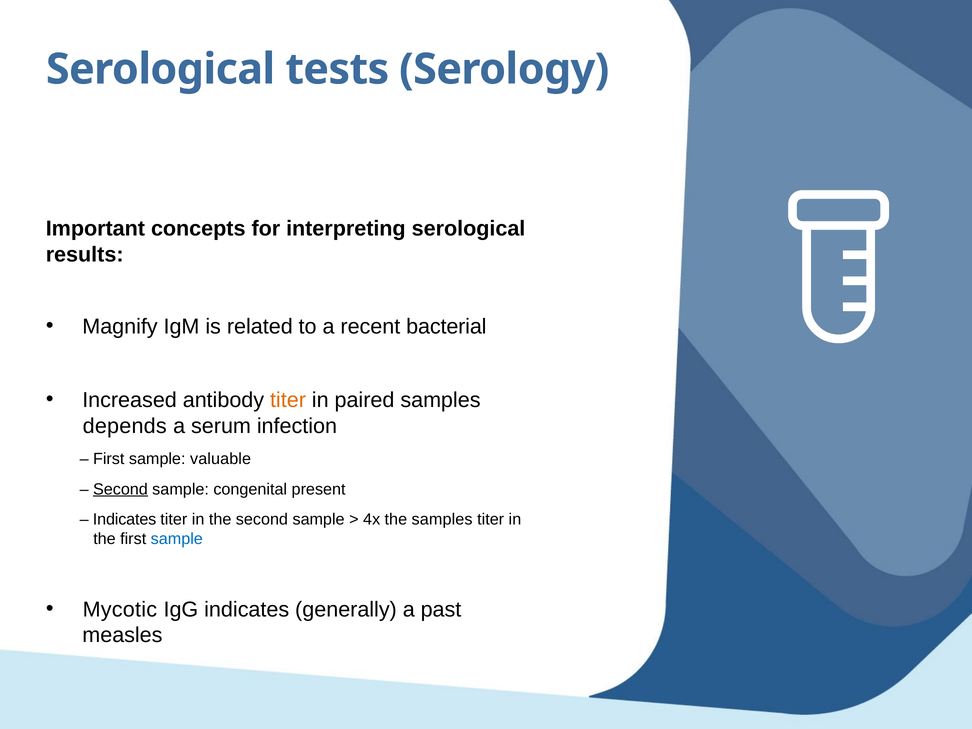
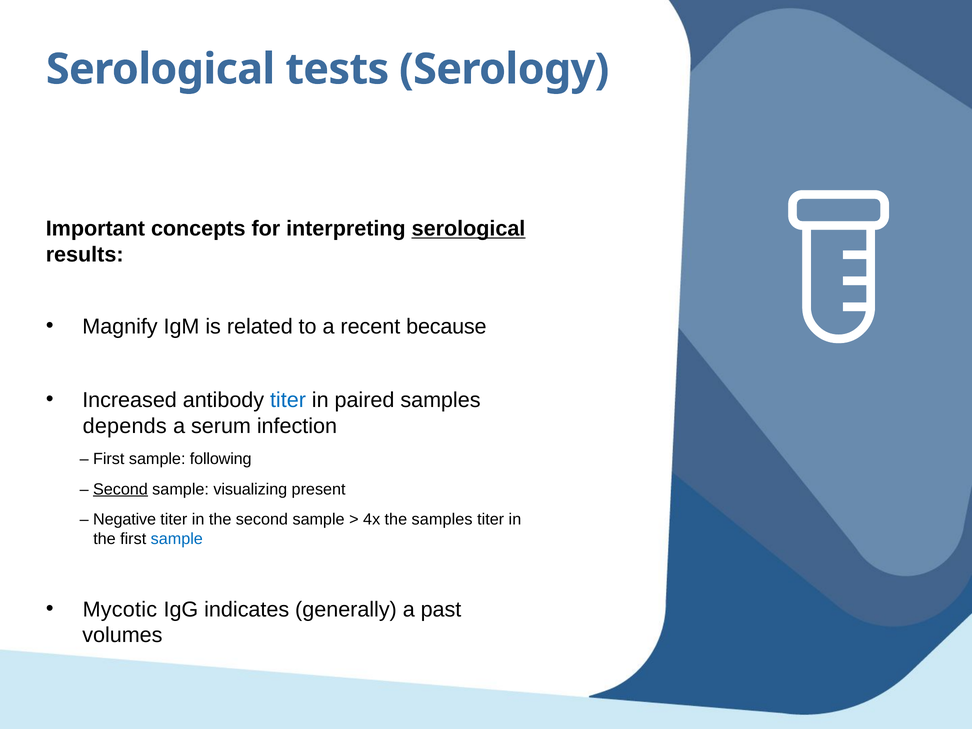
serological at (469, 229) underline: none -> present
bacterial: bacterial -> because
titer at (288, 400) colour: orange -> blue
valuable: valuable -> following
congenital: congenital -> visualizing
Indicates at (125, 519): Indicates -> Negative
measles: measles -> volumes
